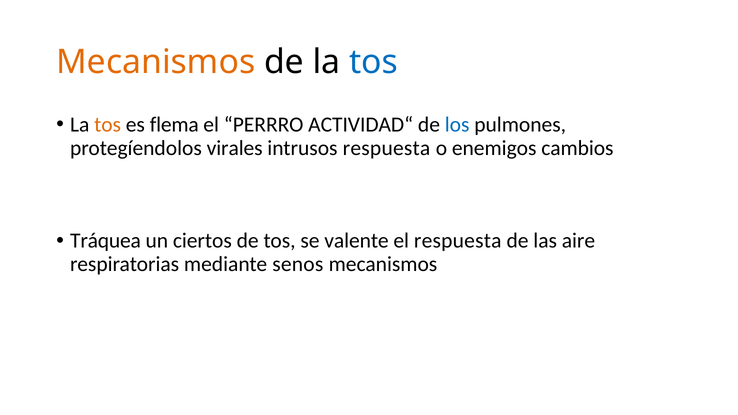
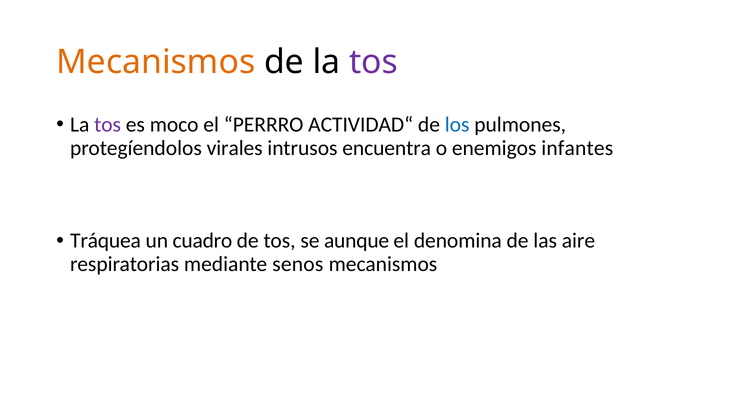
tos at (374, 62) colour: blue -> purple
tos at (108, 125) colour: orange -> purple
flema: flema -> moco
intrusos respuesta: respuesta -> encuentra
cambios: cambios -> infantes
ciertos: ciertos -> cuadro
valente: valente -> aunque
el respuesta: respuesta -> denomina
